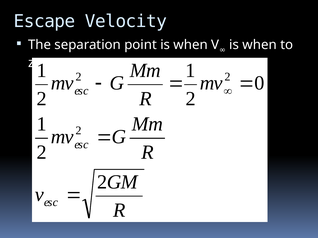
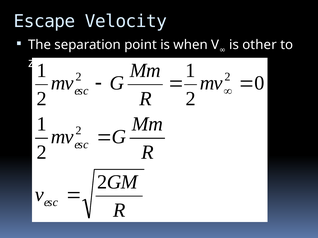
when at (260, 45): when -> other
